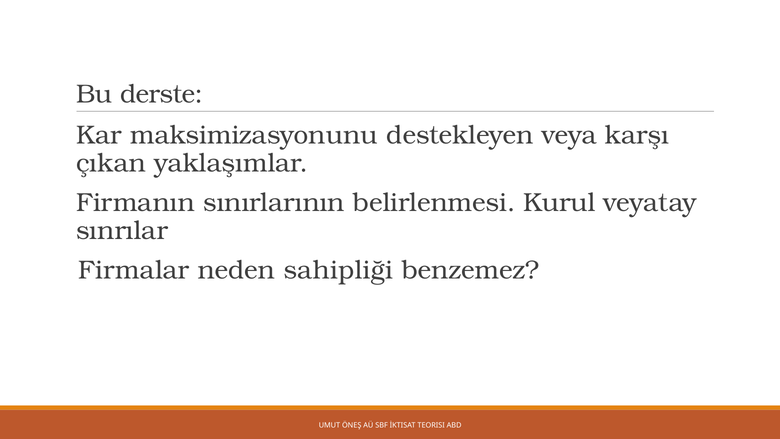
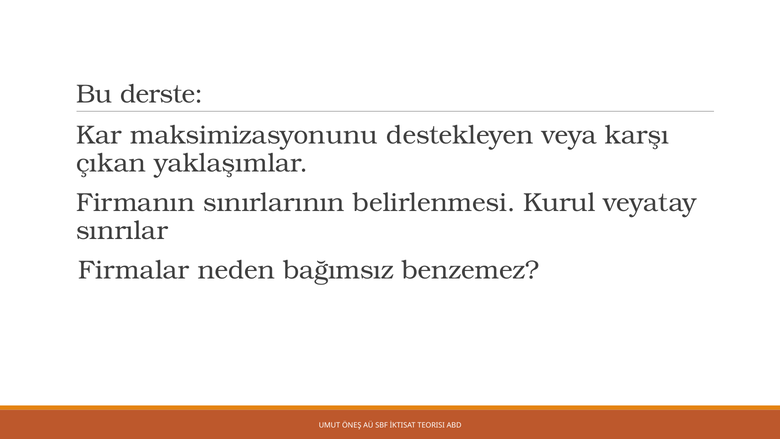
sahipliği: sahipliği -> bağımsız
